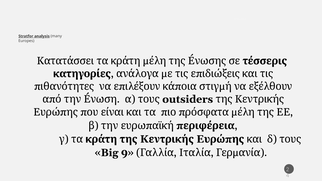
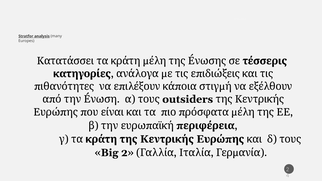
Big 9: 9 -> 2
